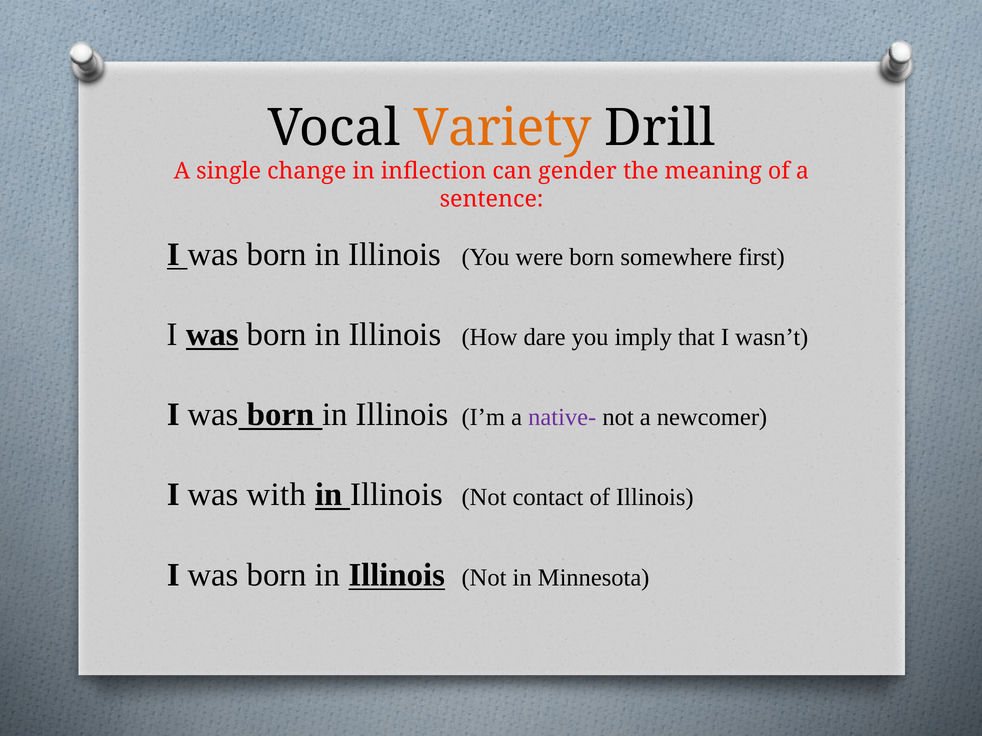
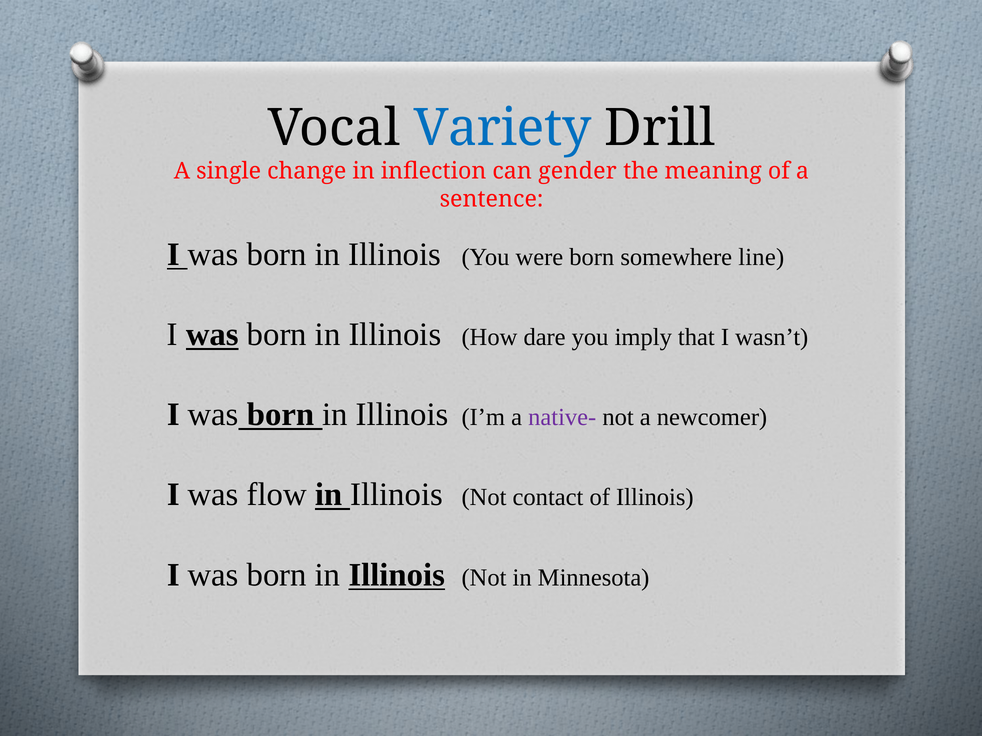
Variety colour: orange -> blue
first: first -> line
with: with -> flow
